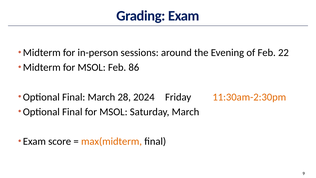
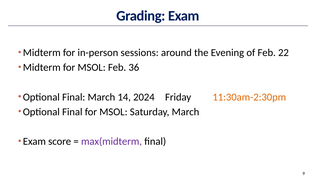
86: 86 -> 36
28: 28 -> 14
max(midterm colour: orange -> purple
